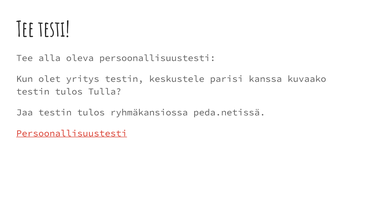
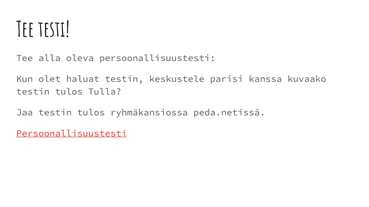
yritys: yritys -> haluat
